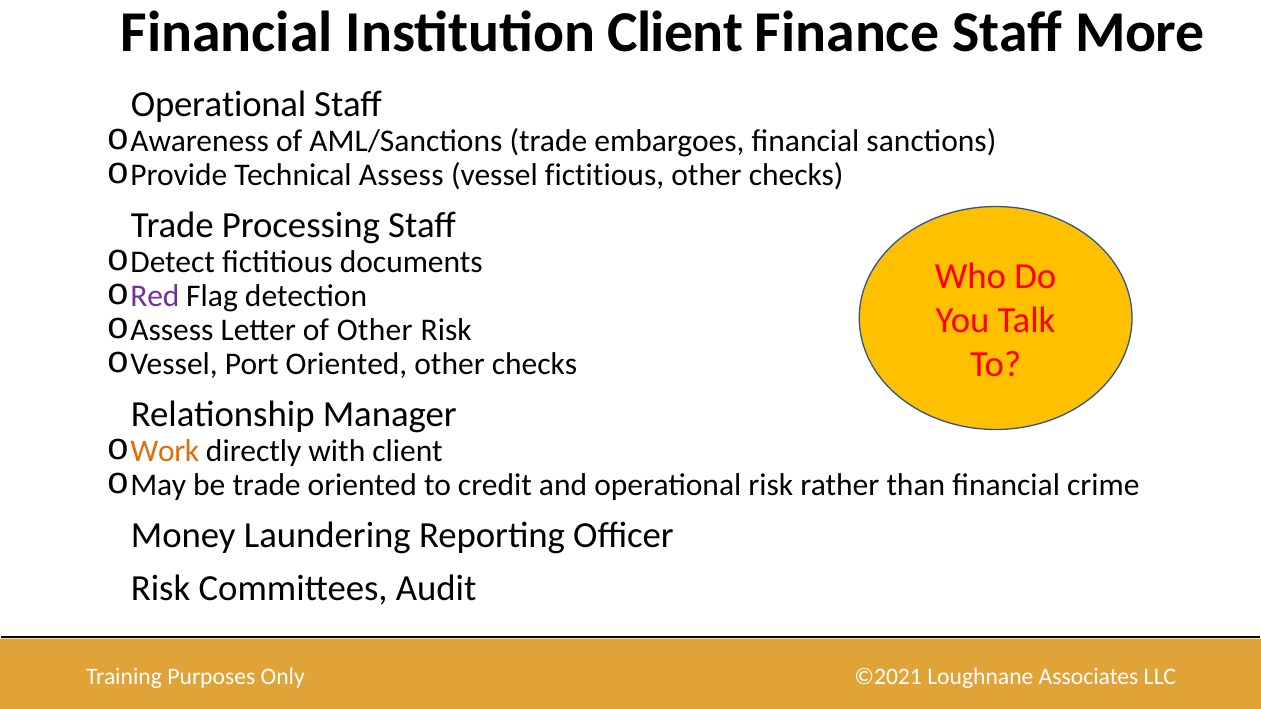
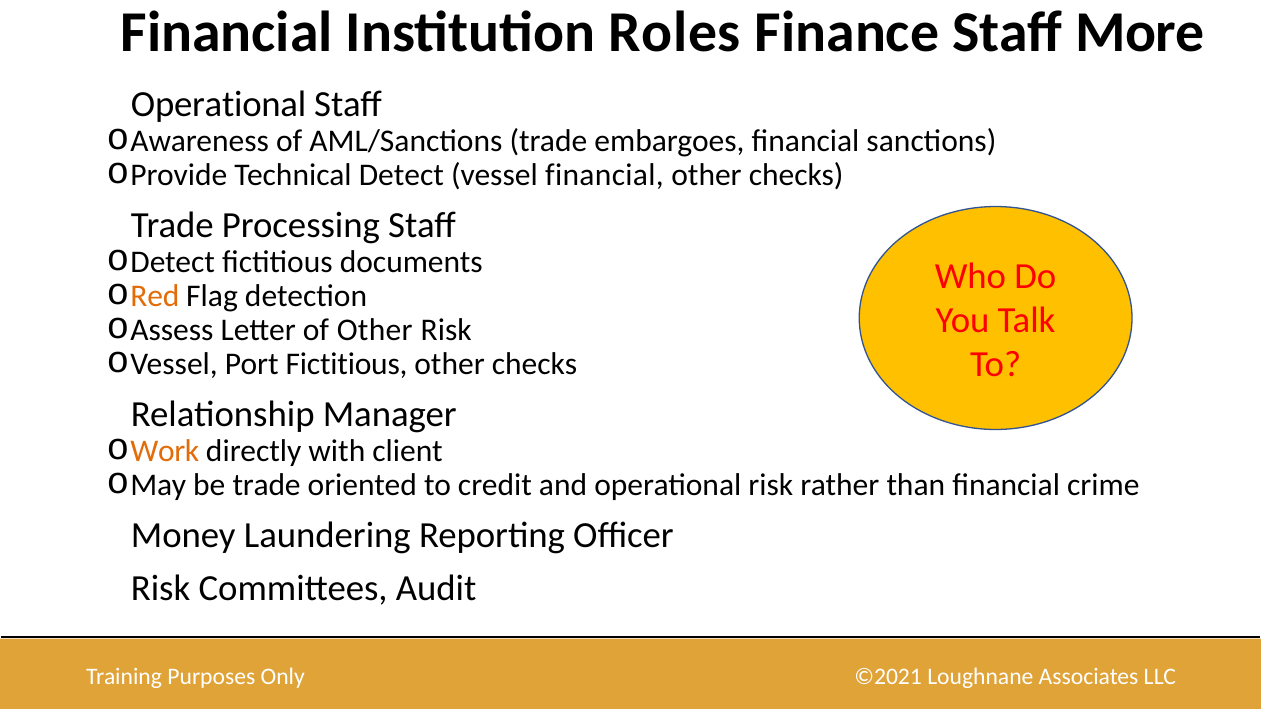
Institution Client: Client -> Roles
Technical Assess: Assess -> Detect
vessel fictitious: fictitious -> financial
Red colour: purple -> orange
Port Oriented: Oriented -> Fictitious
